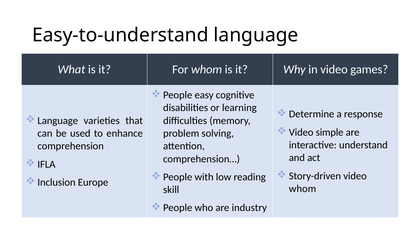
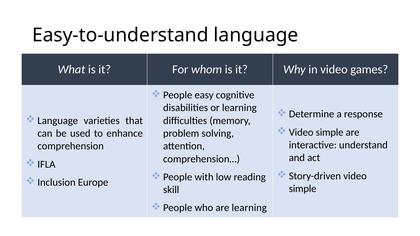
whom at (303, 189): whom -> simple
are industry: industry -> learning
